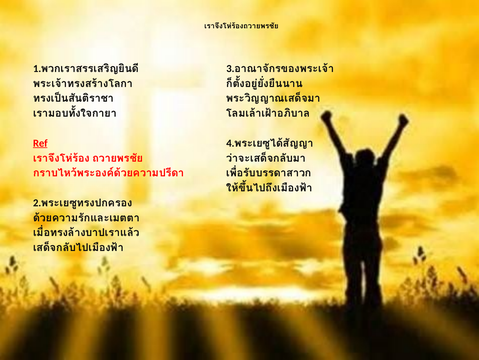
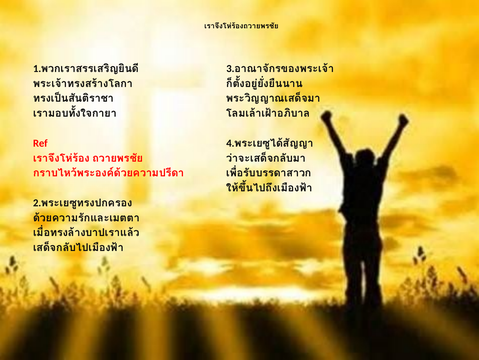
Ref underline: present -> none
